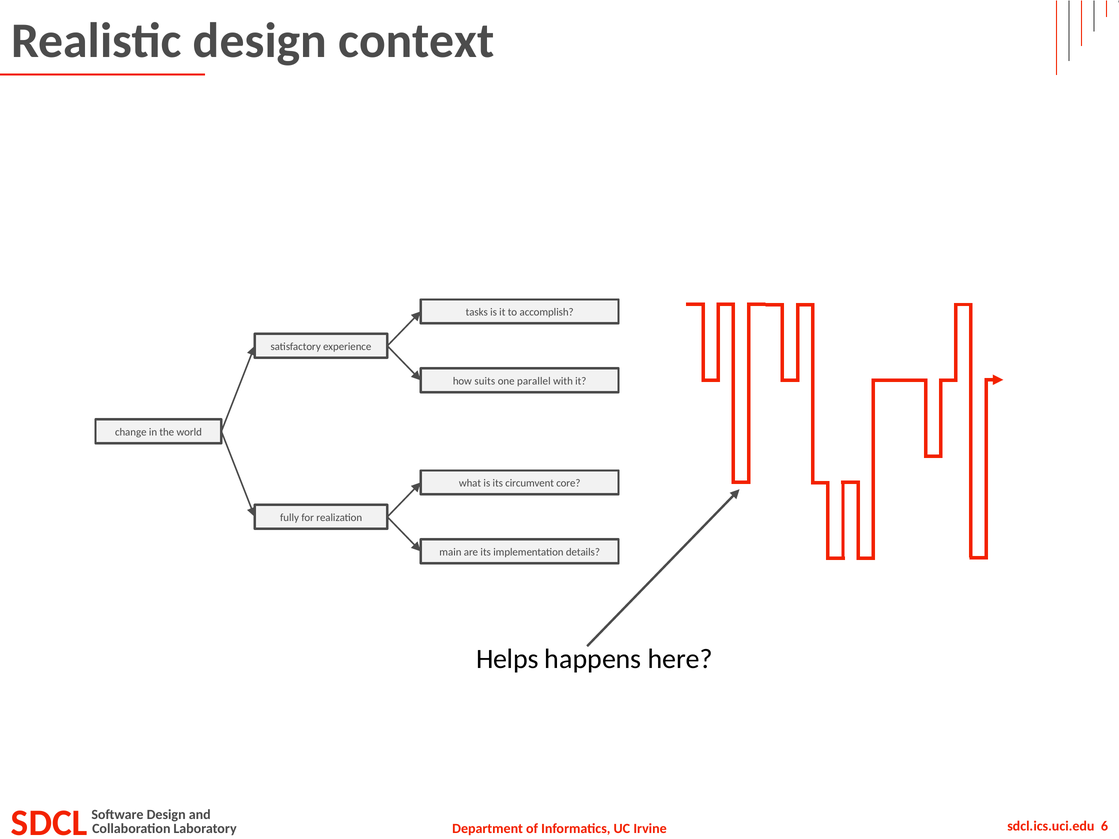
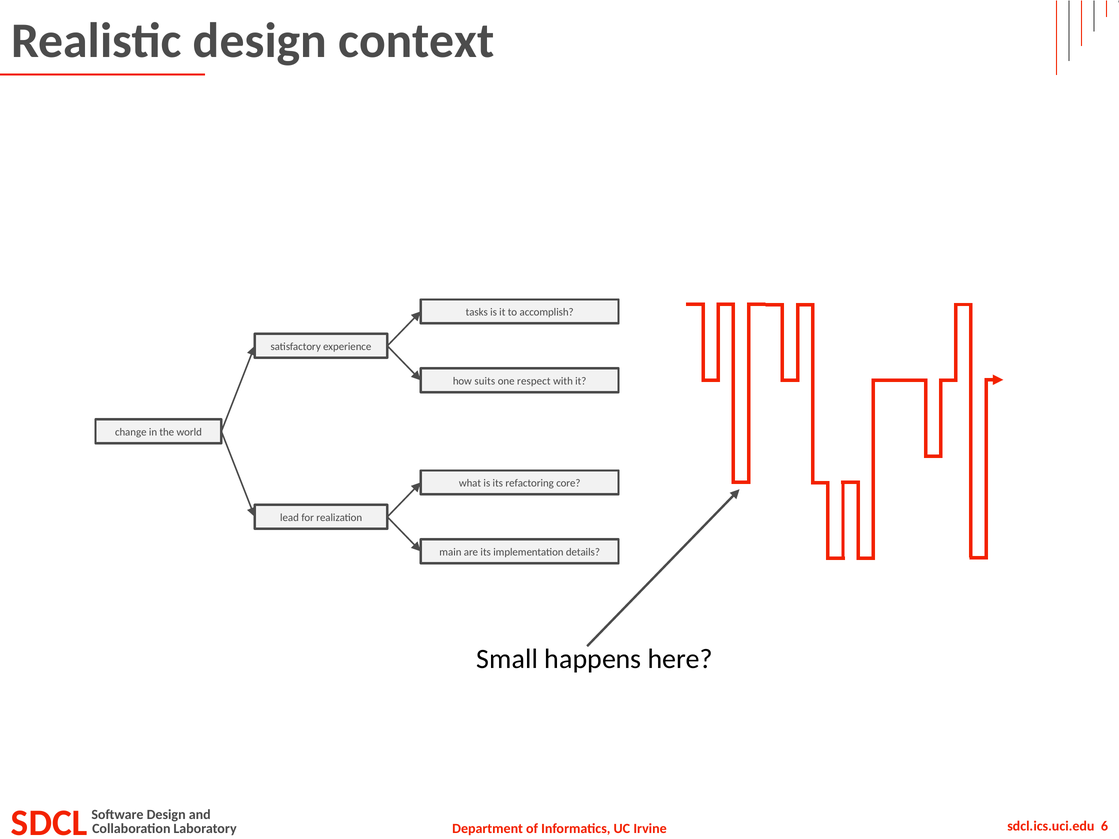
parallel: parallel -> respect
circumvent: circumvent -> refactoring
fully: fully -> lead
Helps: Helps -> Small
